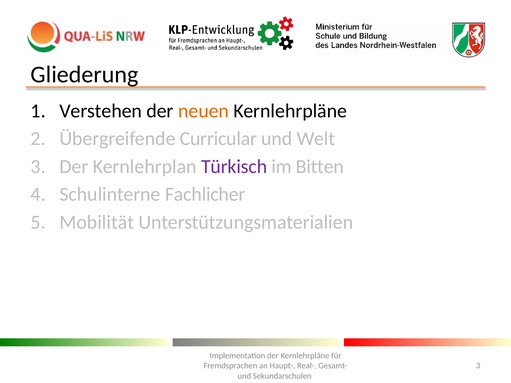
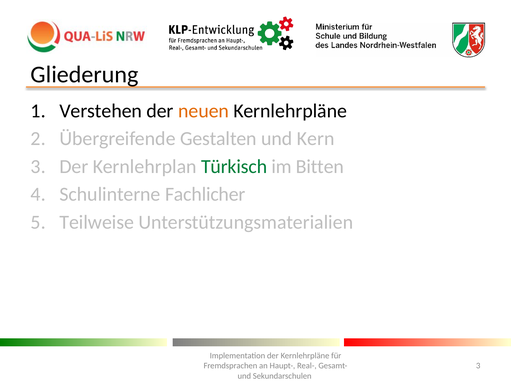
Curricular: Curricular -> Gestalten
Welt: Welt -> Kern
Türkisch colour: purple -> green
Mobilität: Mobilität -> Teilweise
